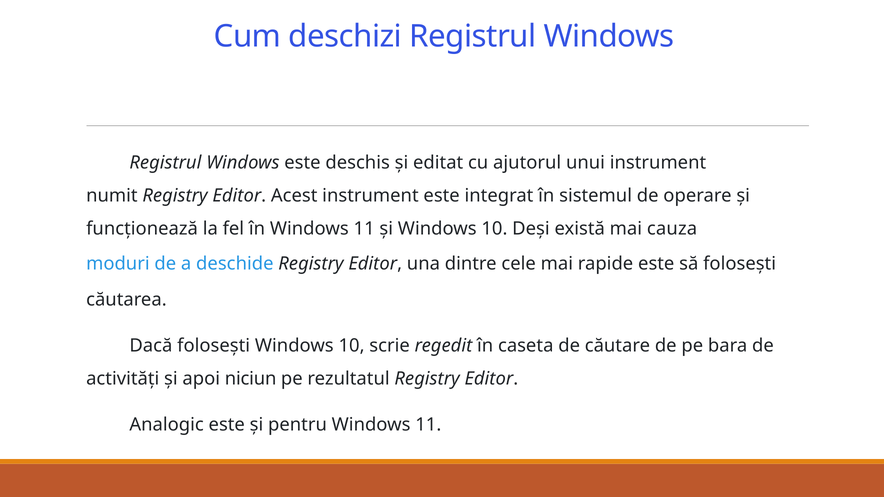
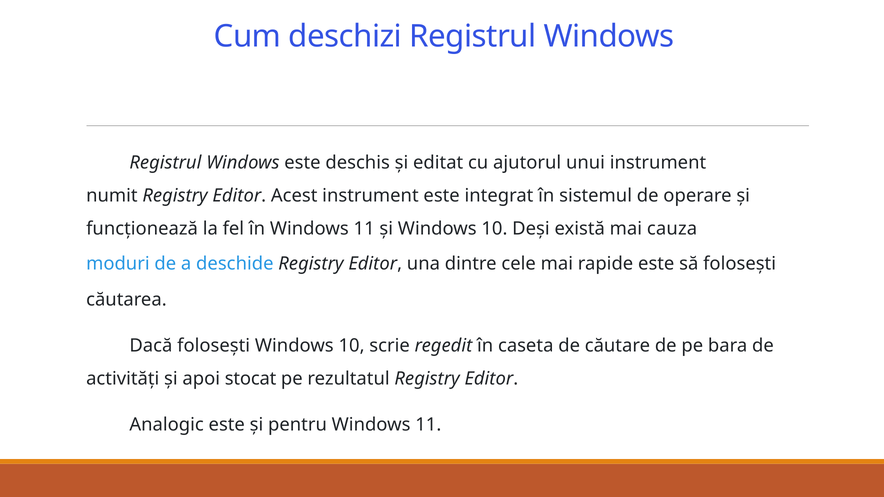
niciun: niciun -> stocat
